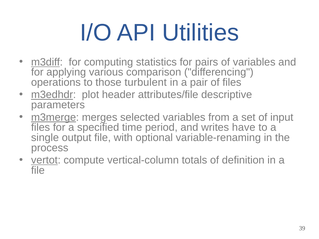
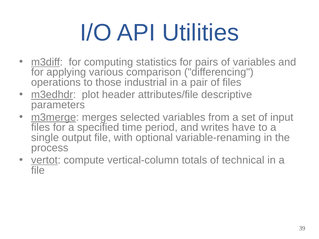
turbulent: turbulent -> industrial
definition: definition -> technical
